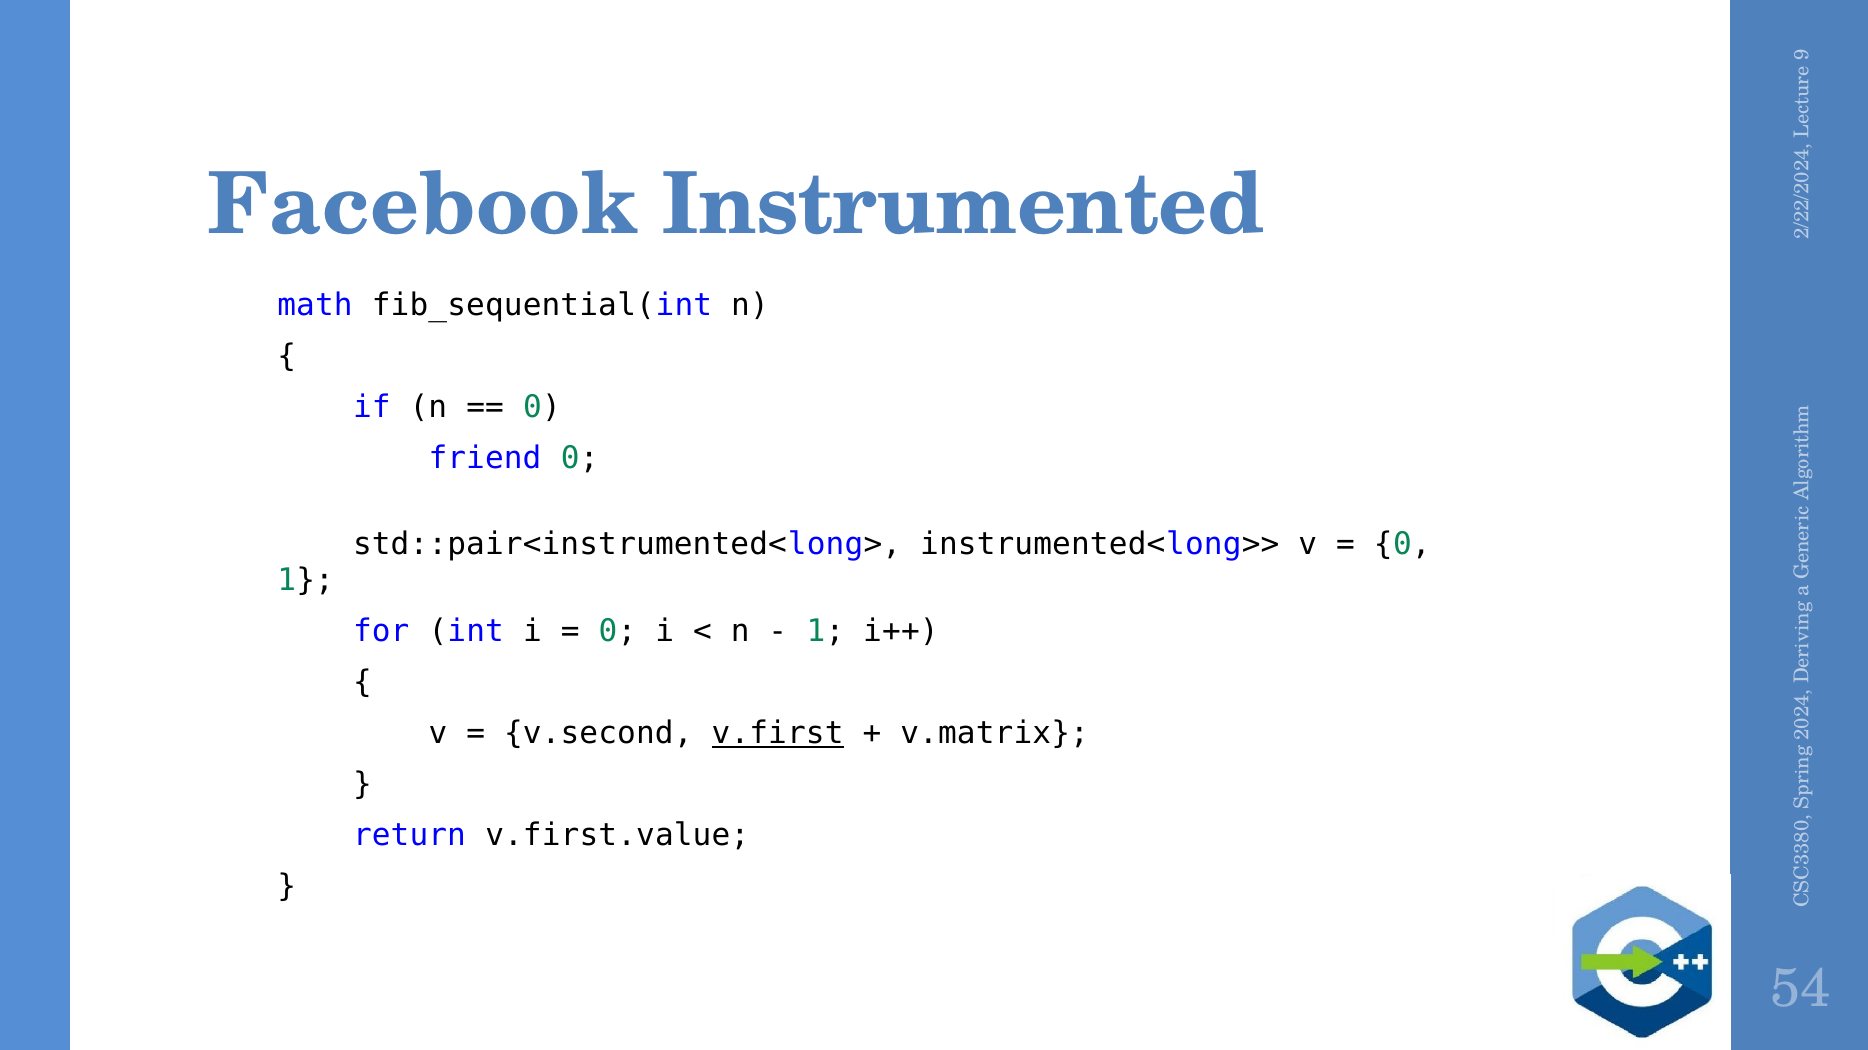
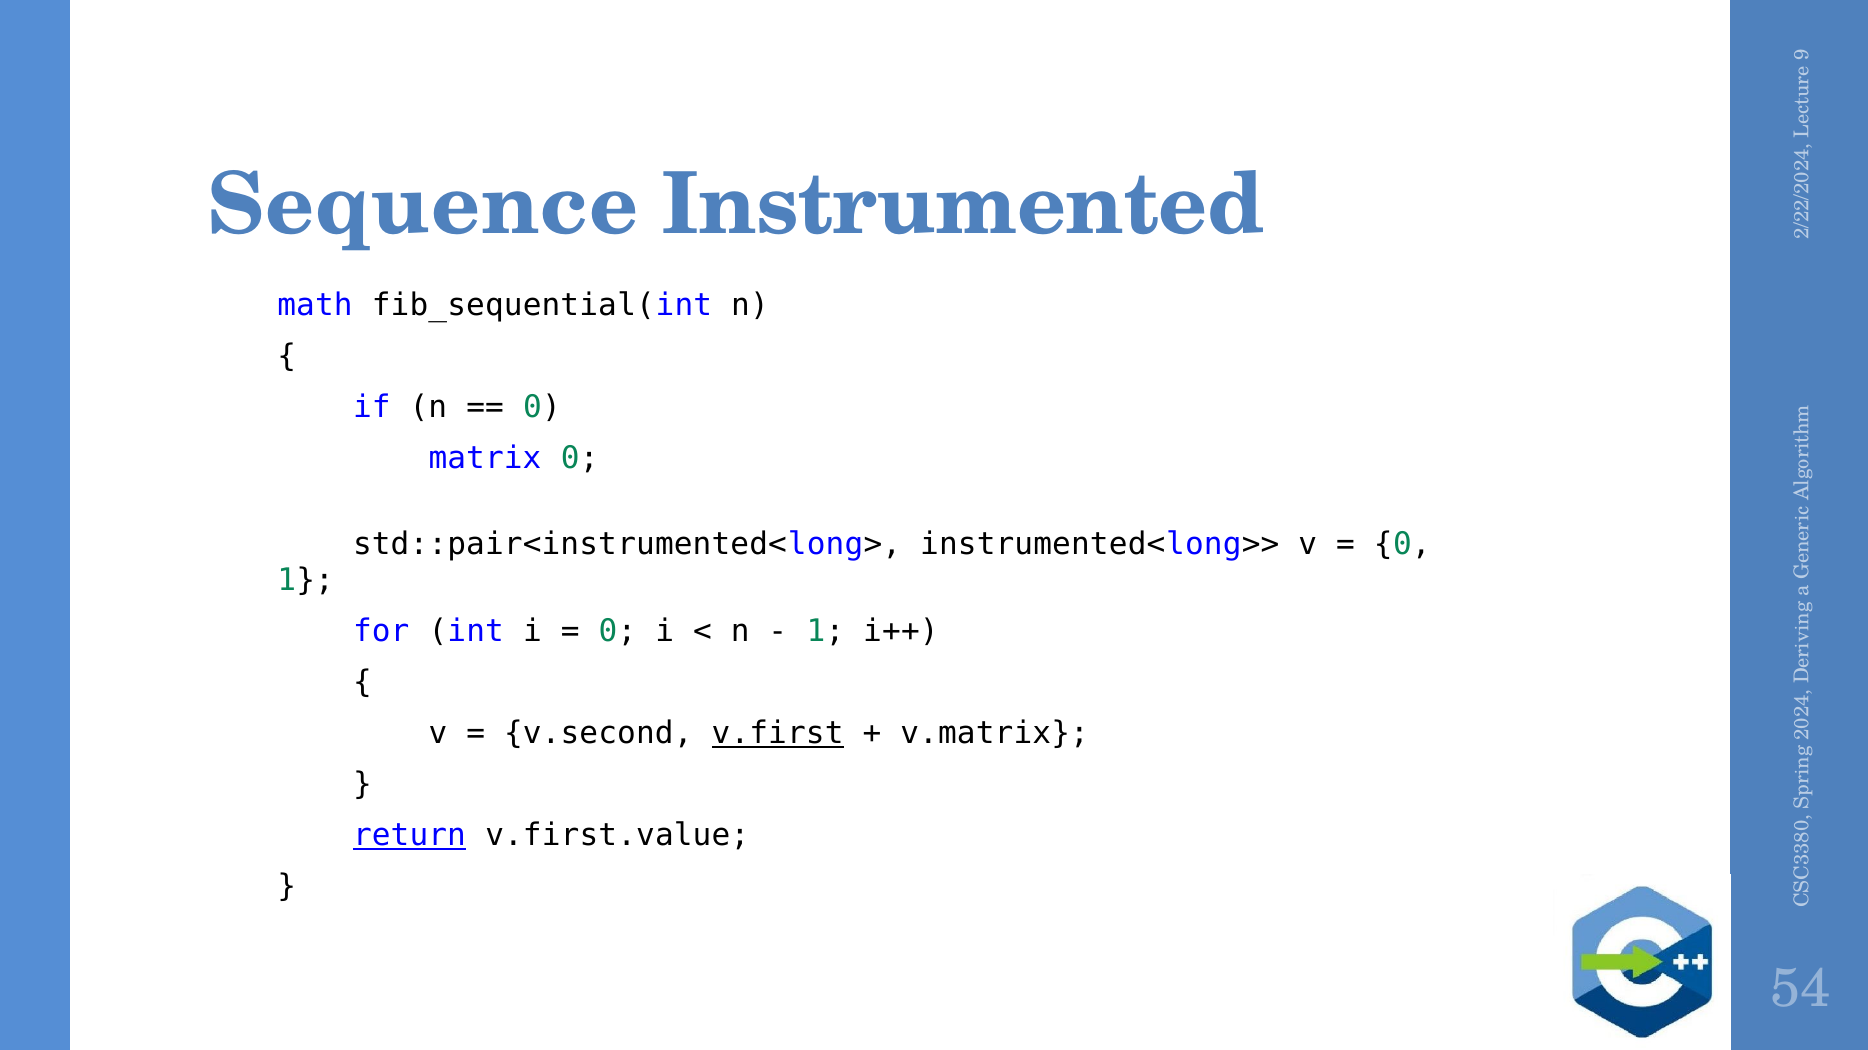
Facebook: Facebook -> Sequence
friend: friend -> matrix
return underline: none -> present
